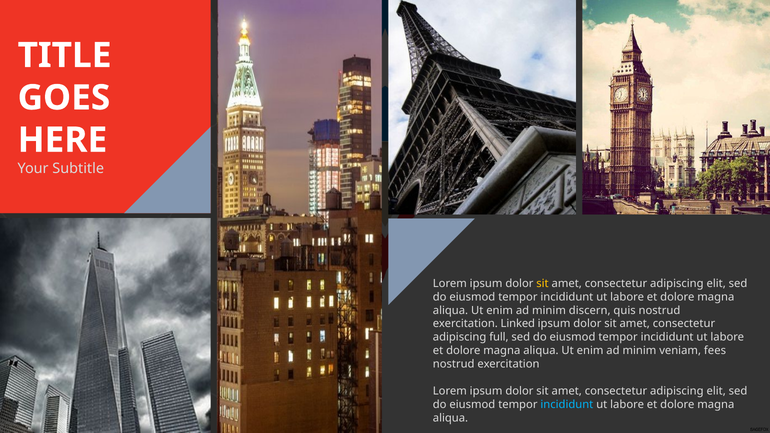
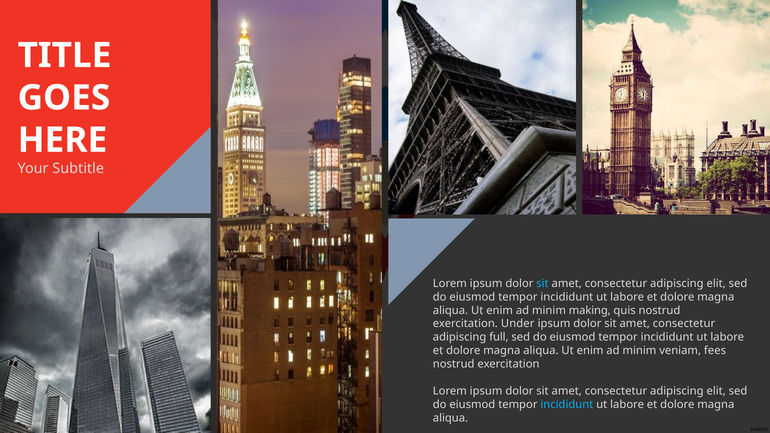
sit at (542, 283) colour: yellow -> light blue
discern: discern -> making
Linked: Linked -> Under
